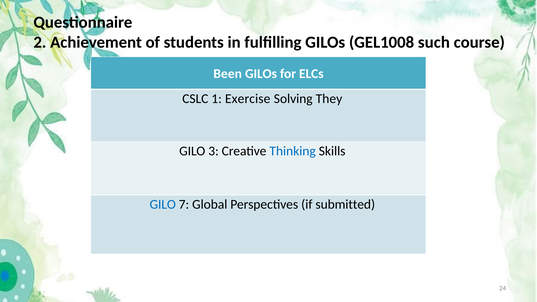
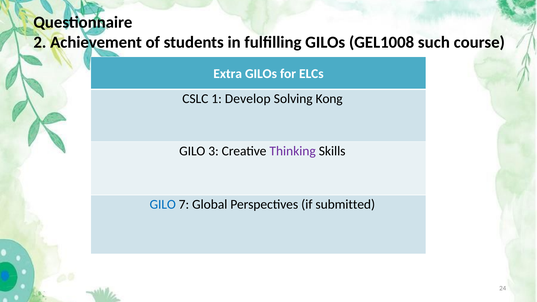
Been: Been -> Extra
Exercise: Exercise -> Develop
They: They -> Kong
Thinking colour: blue -> purple
